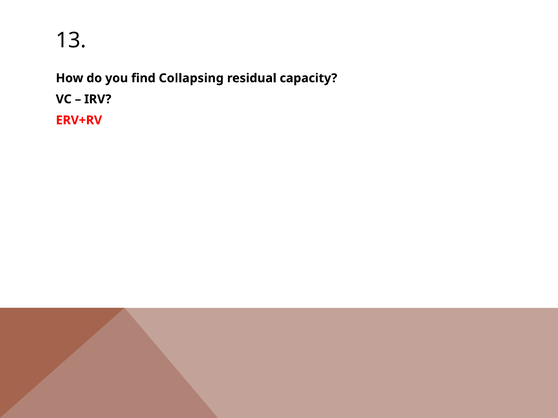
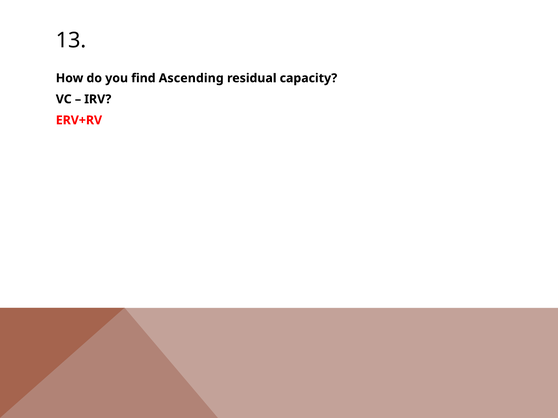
Collapsing: Collapsing -> Ascending
